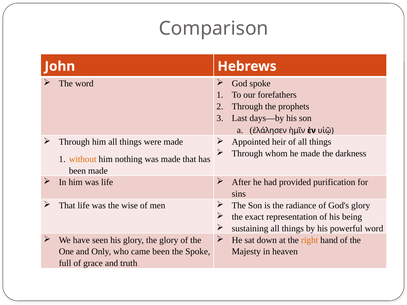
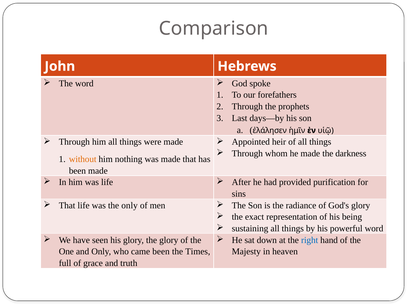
the wise: wise -> only
right colour: orange -> blue
the Spoke: Spoke -> Times
